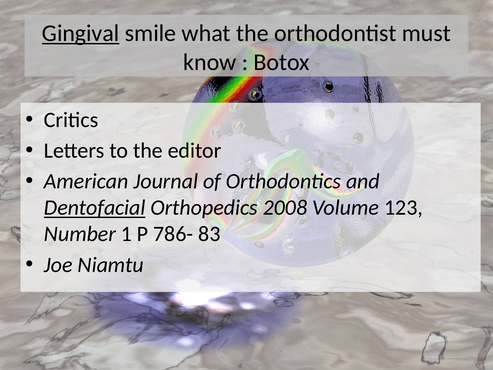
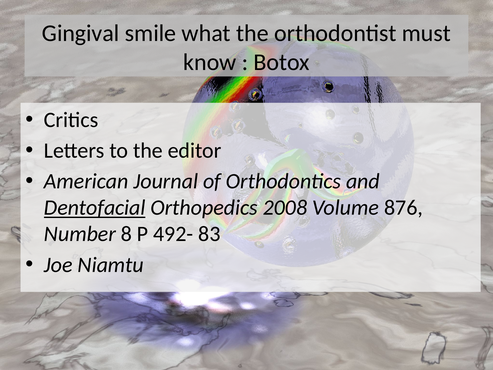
Gingival underline: present -> none
123: 123 -> 876
1: 1 -> 8
786-: 786- -> 492-
